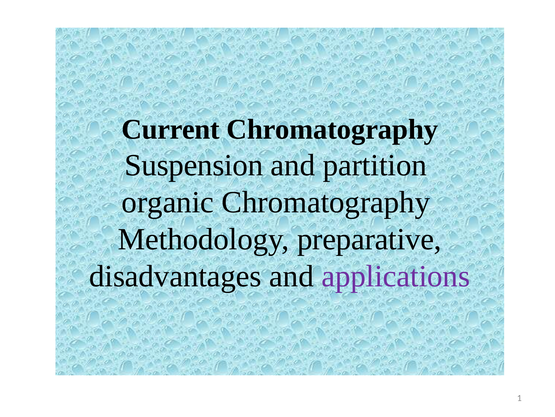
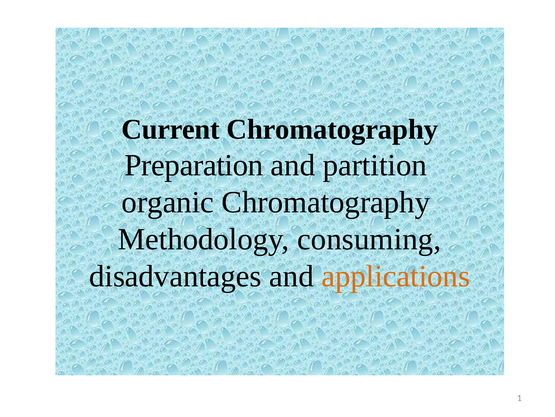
Suspension: Suspension -> Preparation
preparative: preparative -> consuming
applications colour: purple -> orange
